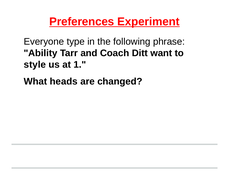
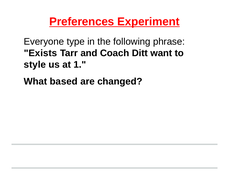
Ability: Ability -> Exists
heads: heads -> based
